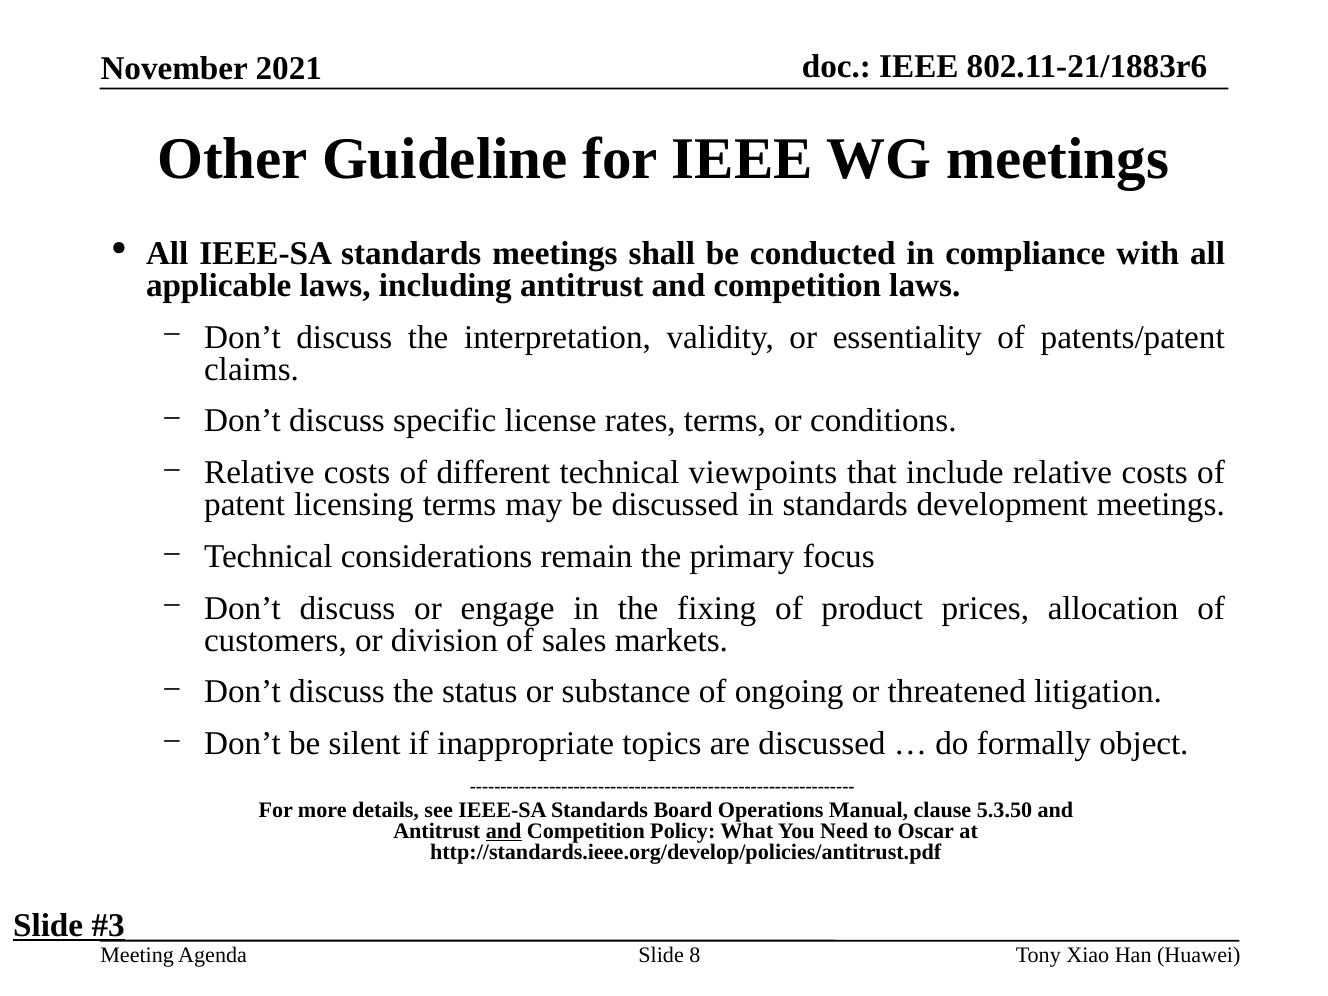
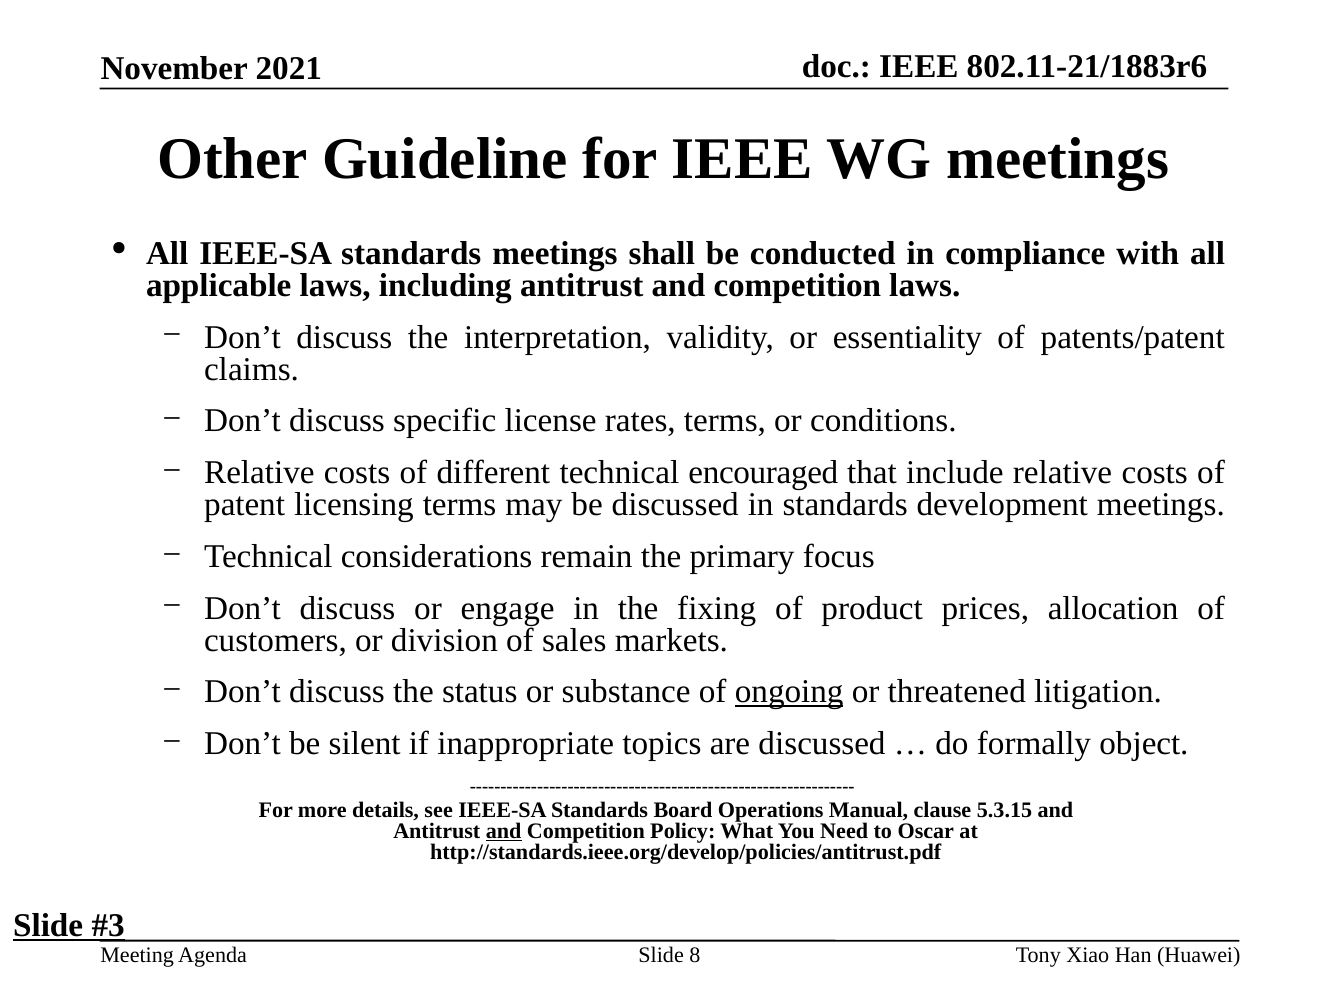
viewpoints: viewpoints -> encouraged
ongoing underline: none -> present
5.3.50: 5.3.50 -> 5.3.15
